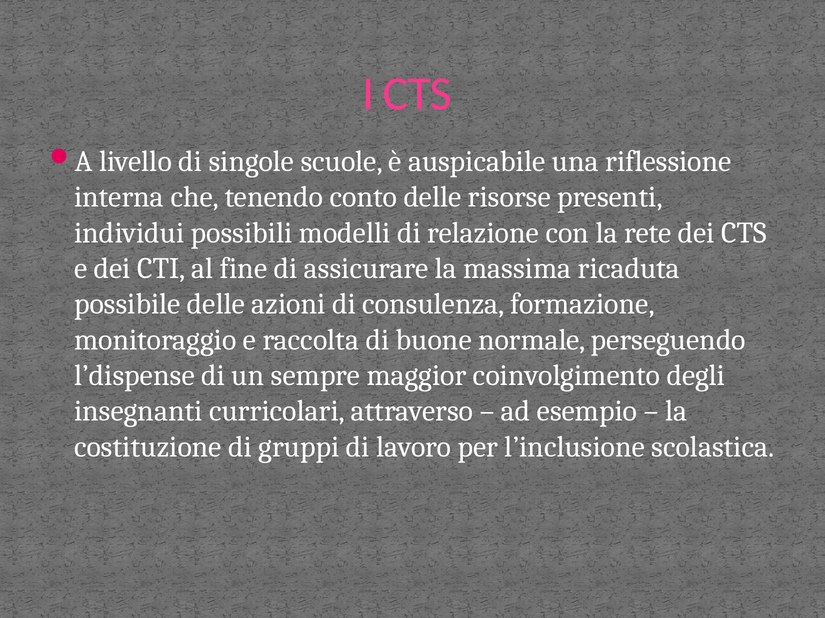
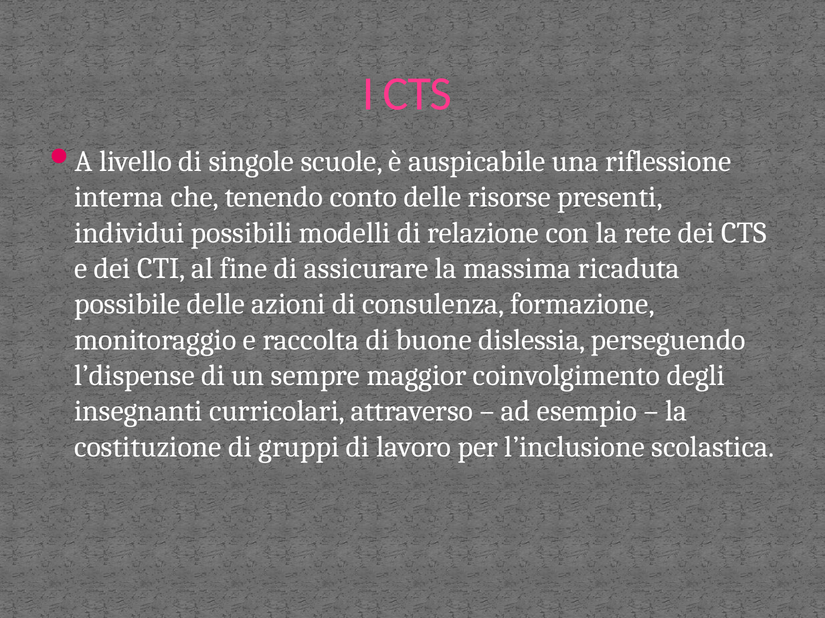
normale: normale -> dislessia
